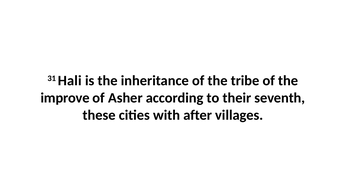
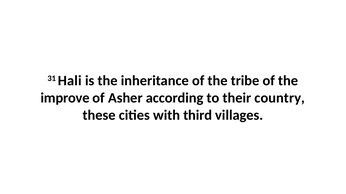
seventh: seventh -> country
after: after -> third
